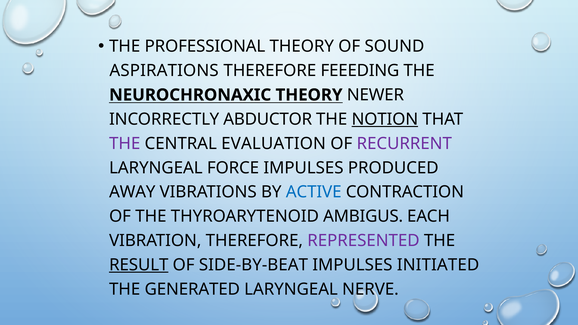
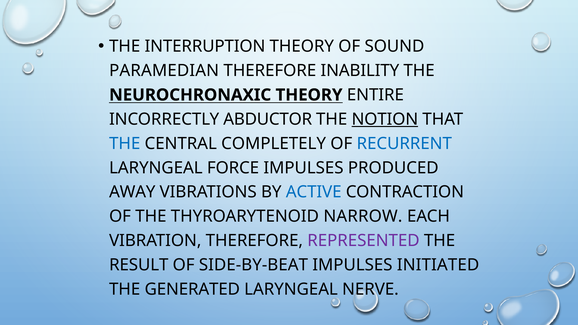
PROFESSIONAL: PROFESSIONAL -> INTERRUPTION
ASPIRATIONS: ASPIRATIONS -> PARAMEDIAN
FEEEDING: FEEEDING -> INABILITY
NEWER: NEWER -> ENTIRE
THE at (125, 144) colour: purple -> blue
EVALUATION: EVALUATION -> COMPLETELY
RECURRENT colour: purple -> blue
AMBIGUS: AMBIGUS -> NARROW
RESULT underline: present -> none
